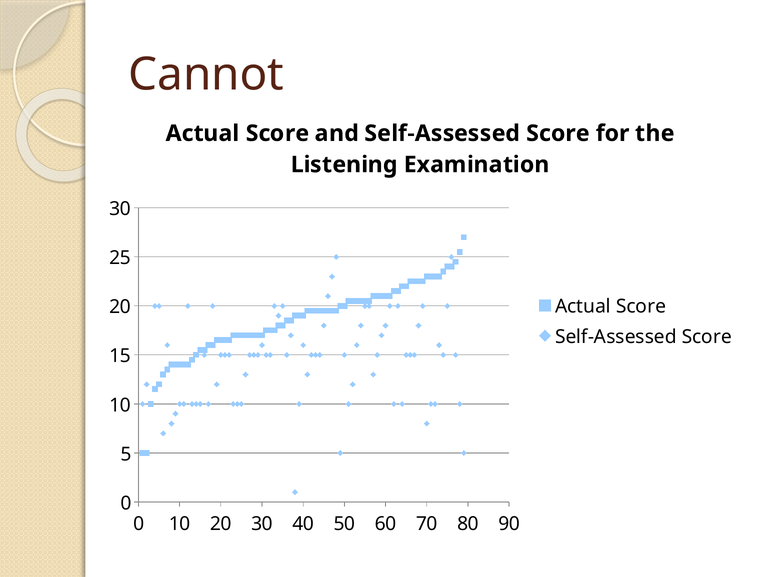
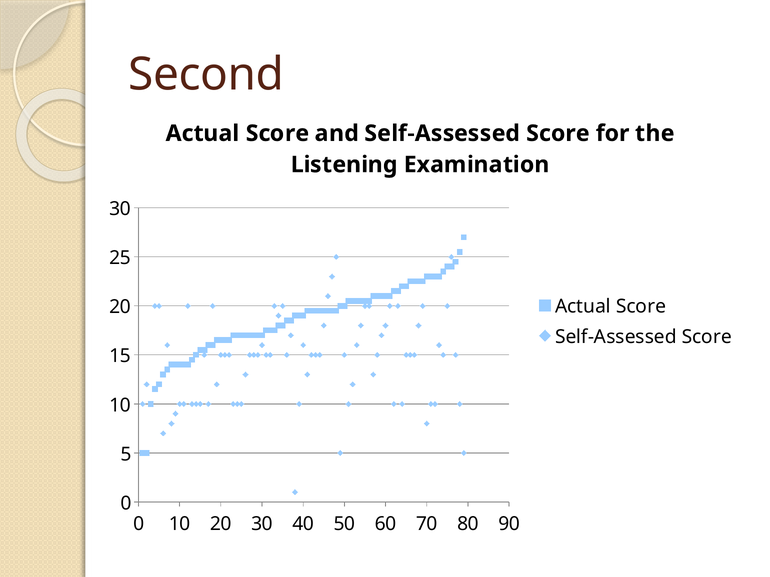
Cannot: Cannot -> Second
